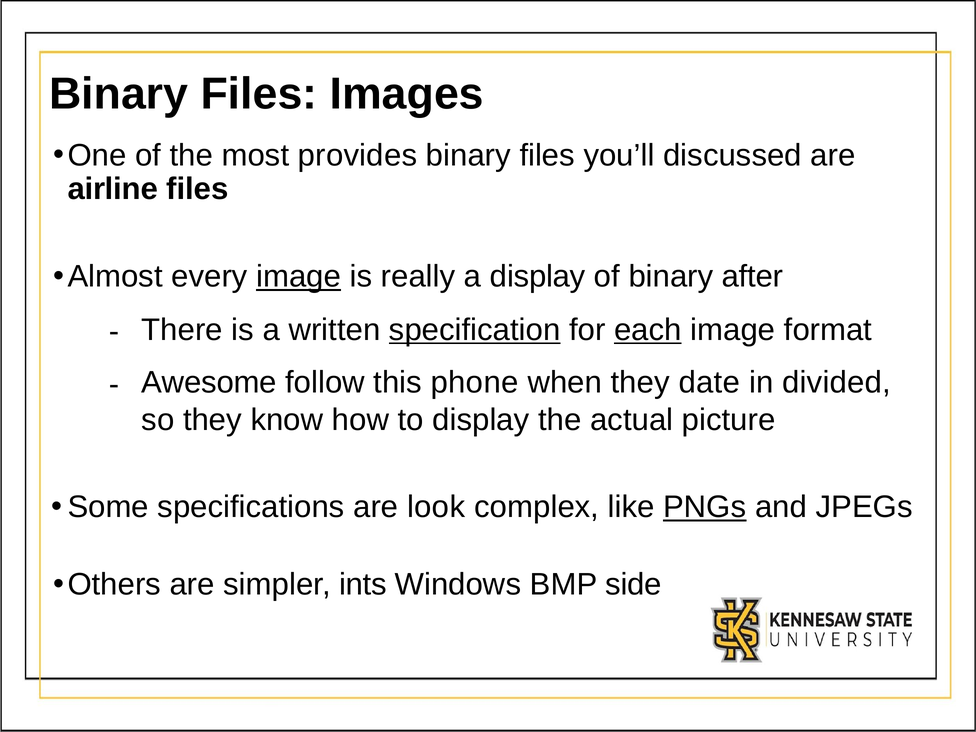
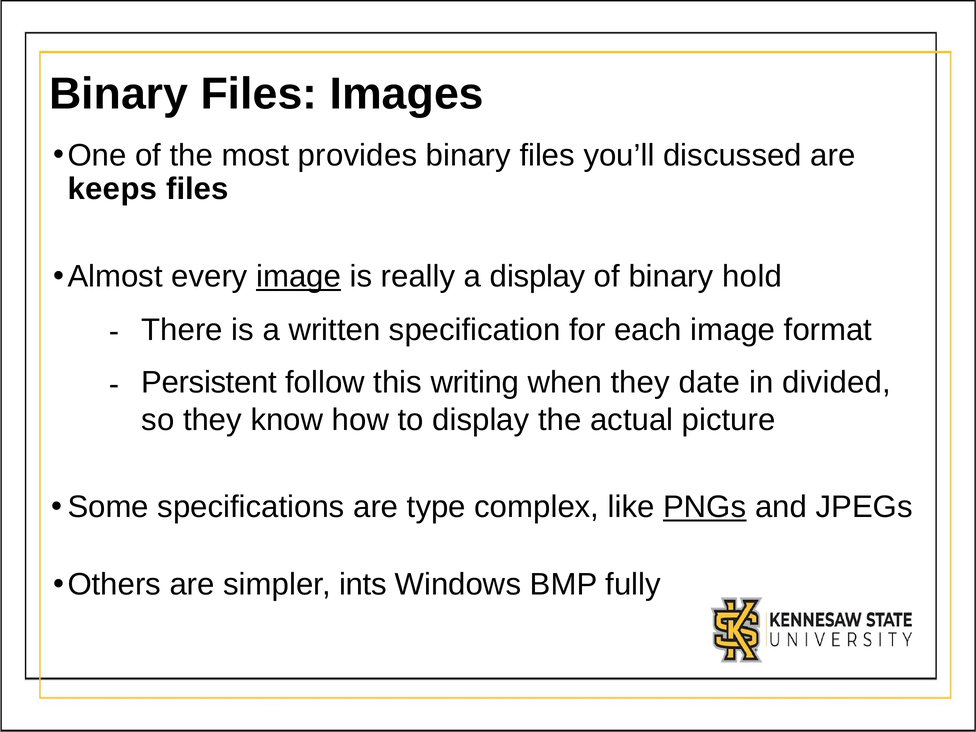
airline: airline -> keeps
after: after -> hold
specification underline: present -> none
each underline: present -> none
Awesome: Awesome -> Persistent
phone: phone -> writing
look: look -> type
side: side -> fully
